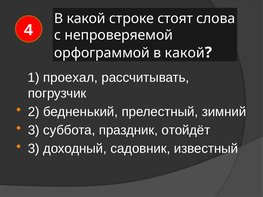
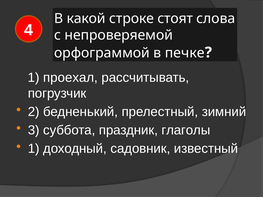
орфограммой в какой: какой -> печке
отойдёт: отойдёт -> глаголы
3 at (34, 149): 3 -> 1
